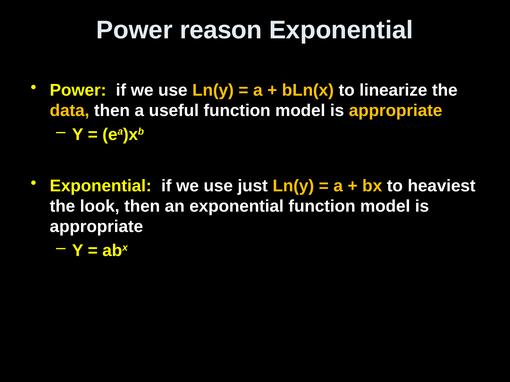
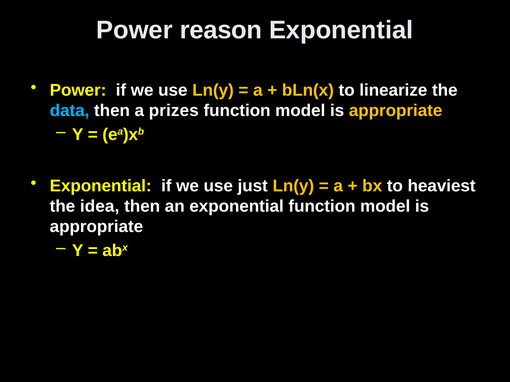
data colour: yellow -> light blue
useful: useful -> prizes
look: look -> idea
